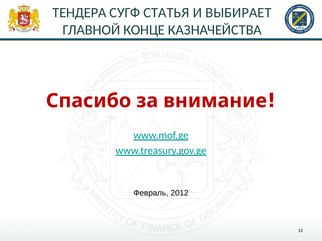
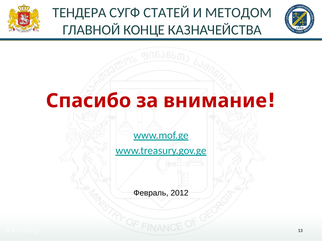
СТАТЬЯ: СТАТЬЯ -> СТАТЕЙ
ВЫБИРАЕТ: ВЫБИРАЕТ -> МЕТОДОМ
